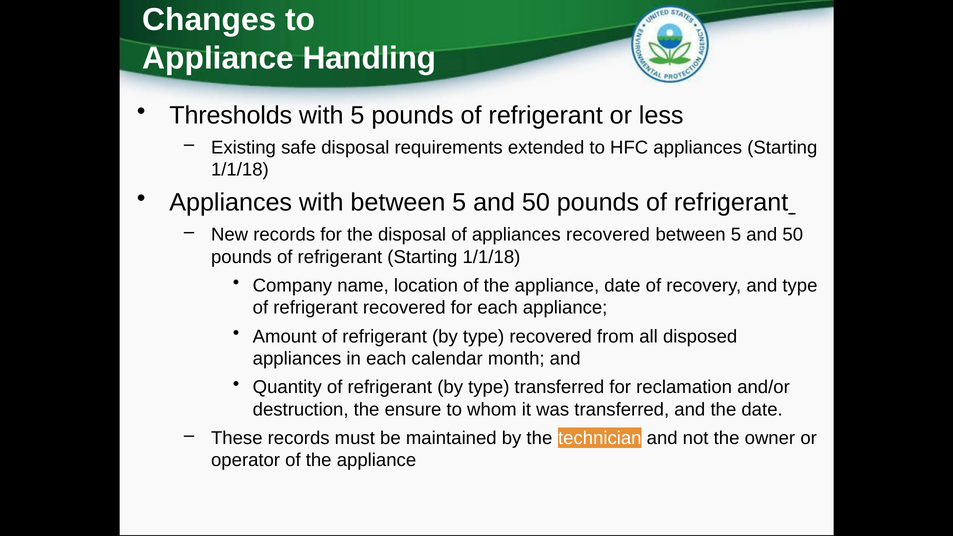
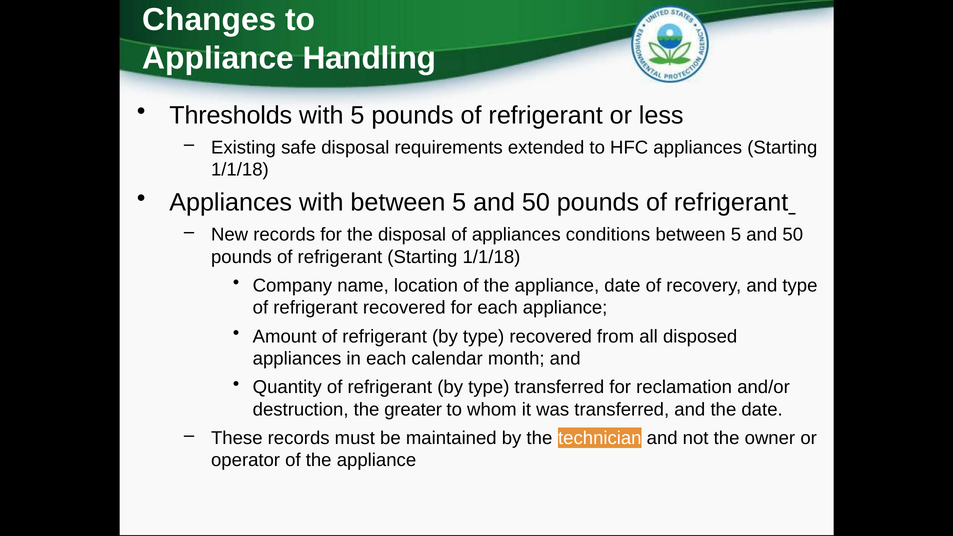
appliances recovered: recovered -> conditions
ensure: ensure -> greater
